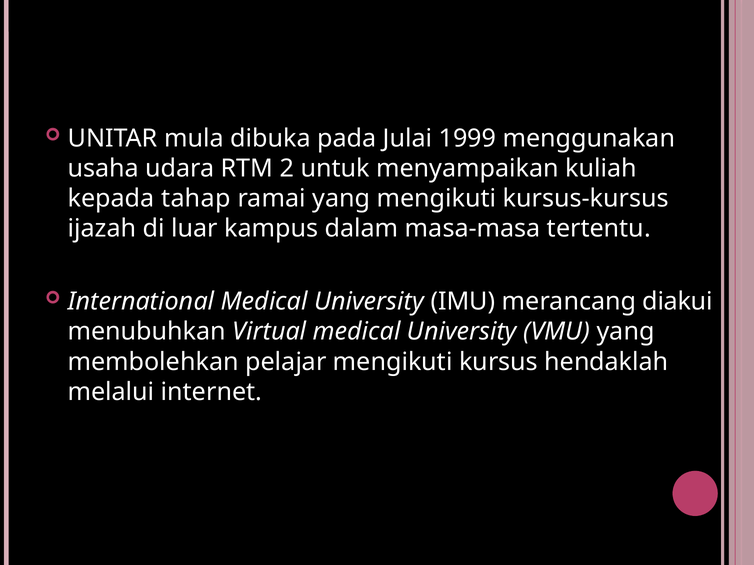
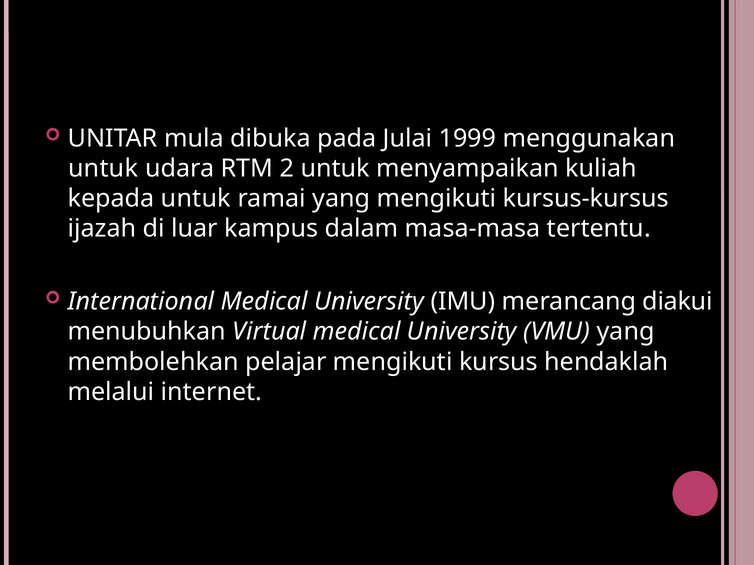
usaha at (103, 169): usaha -> untuk
kepada tahap: tahap -> untuk
